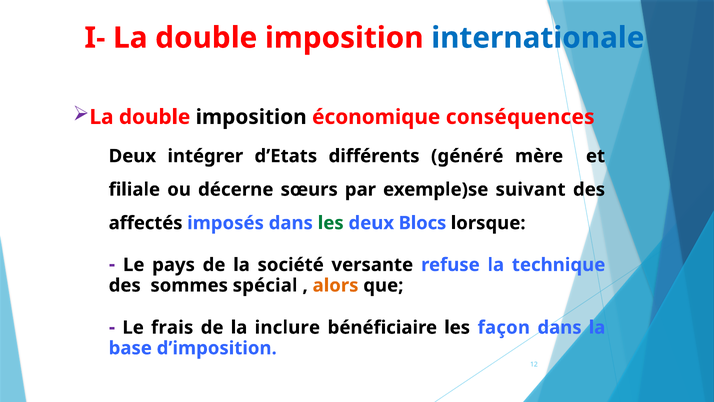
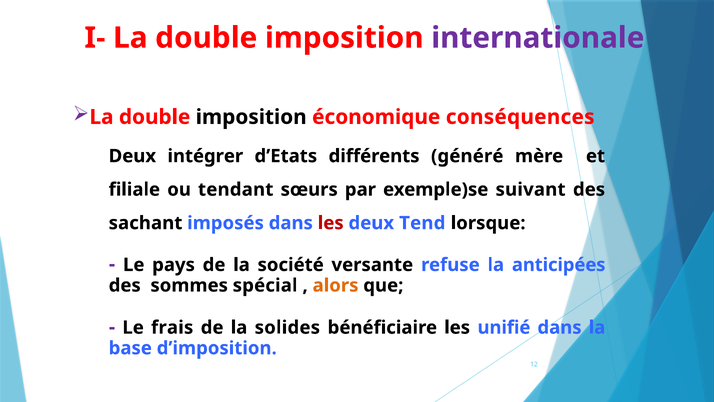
internationale colour: blue -> purple
décerne: décerne -> tendant
affectés: affectés -> sachant
les at (331, 223) colour: green -> red
Blocs: Blocs -> Tend
technique: technique -> anticipées
inclure: inclure -> solides
façon: façon -> unifié
